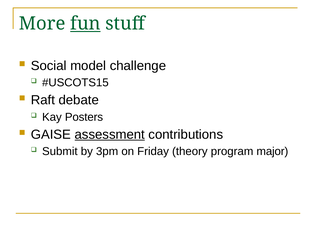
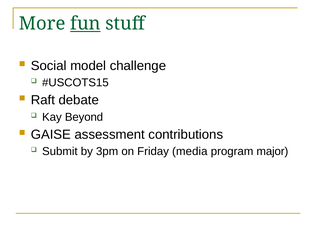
Posters: Posters -> Beyond
assessment underline: present -> none
theory: theory -> media
